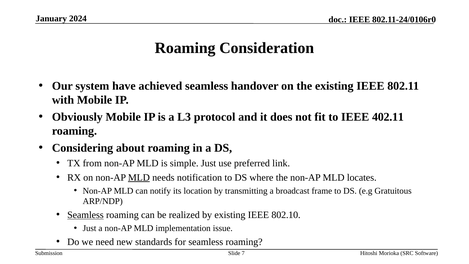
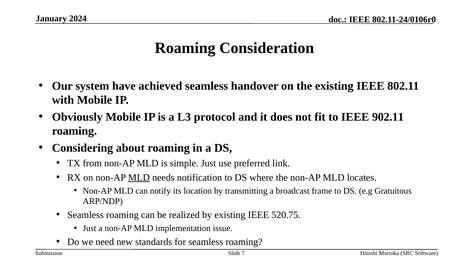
402.11: 402.11 -> 902.11
Seamless at (85, 215) underline: present -> none
802.10: 802.10 -> 520.75
